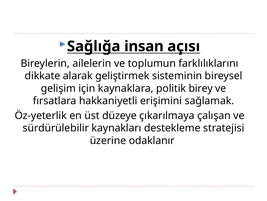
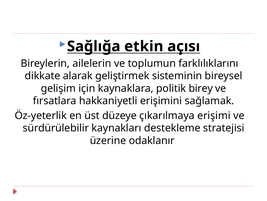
insan: insan -> etkin
çalışan: çalışan -> erişimi
